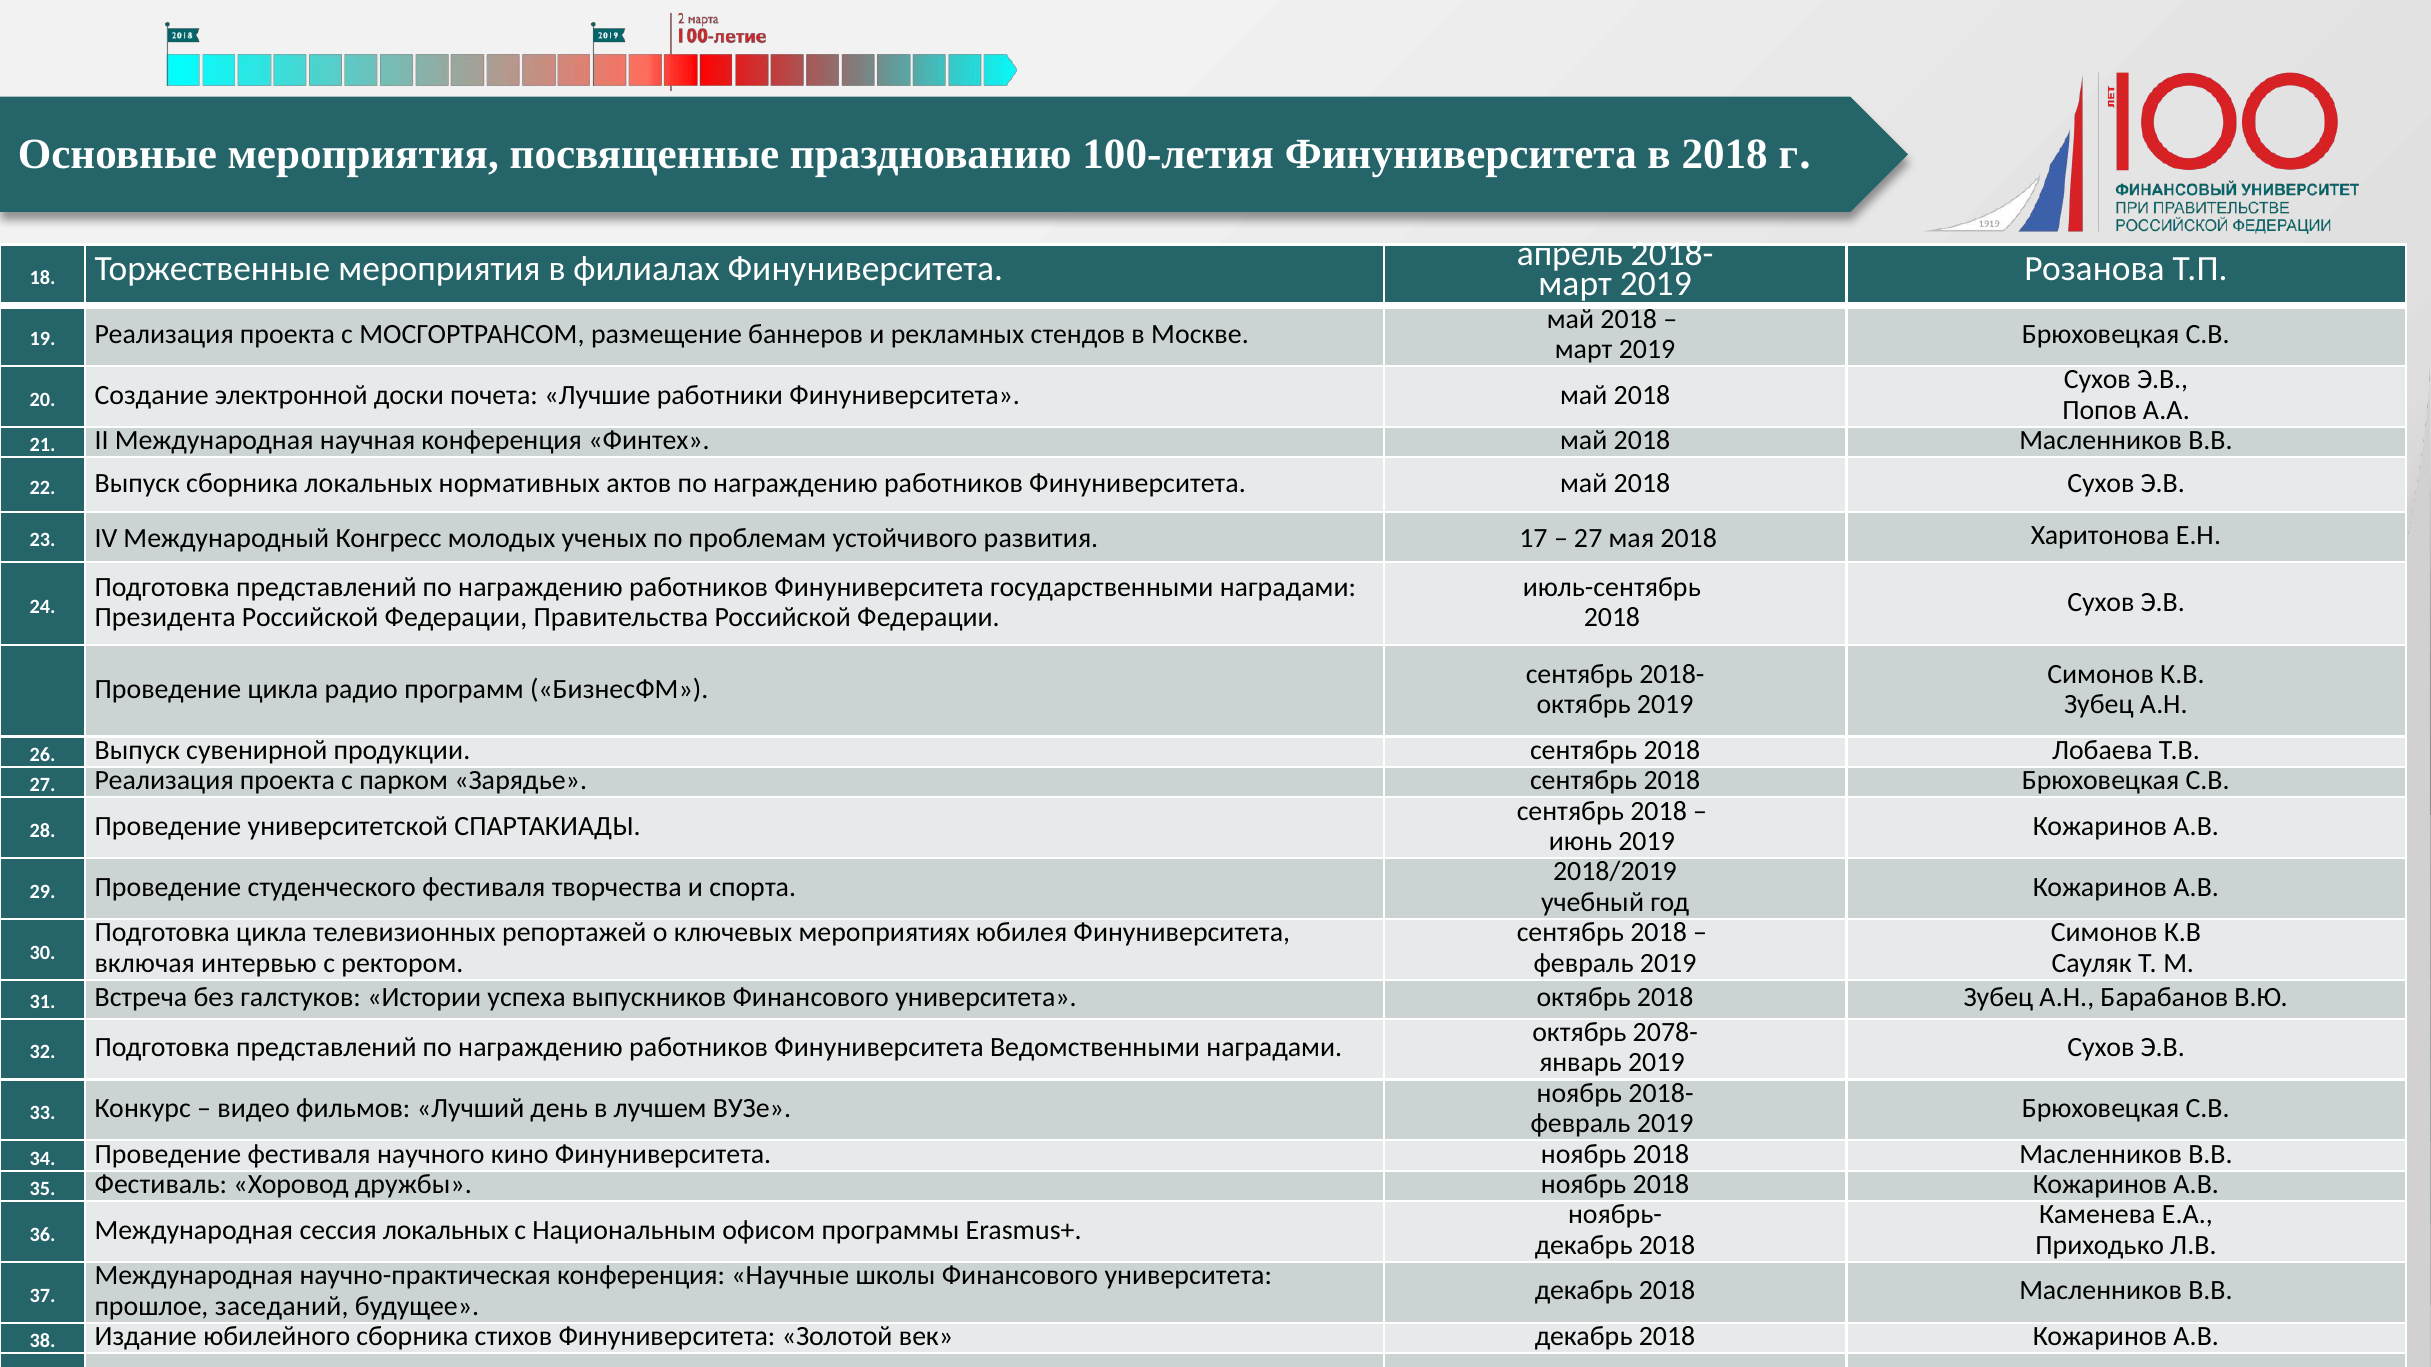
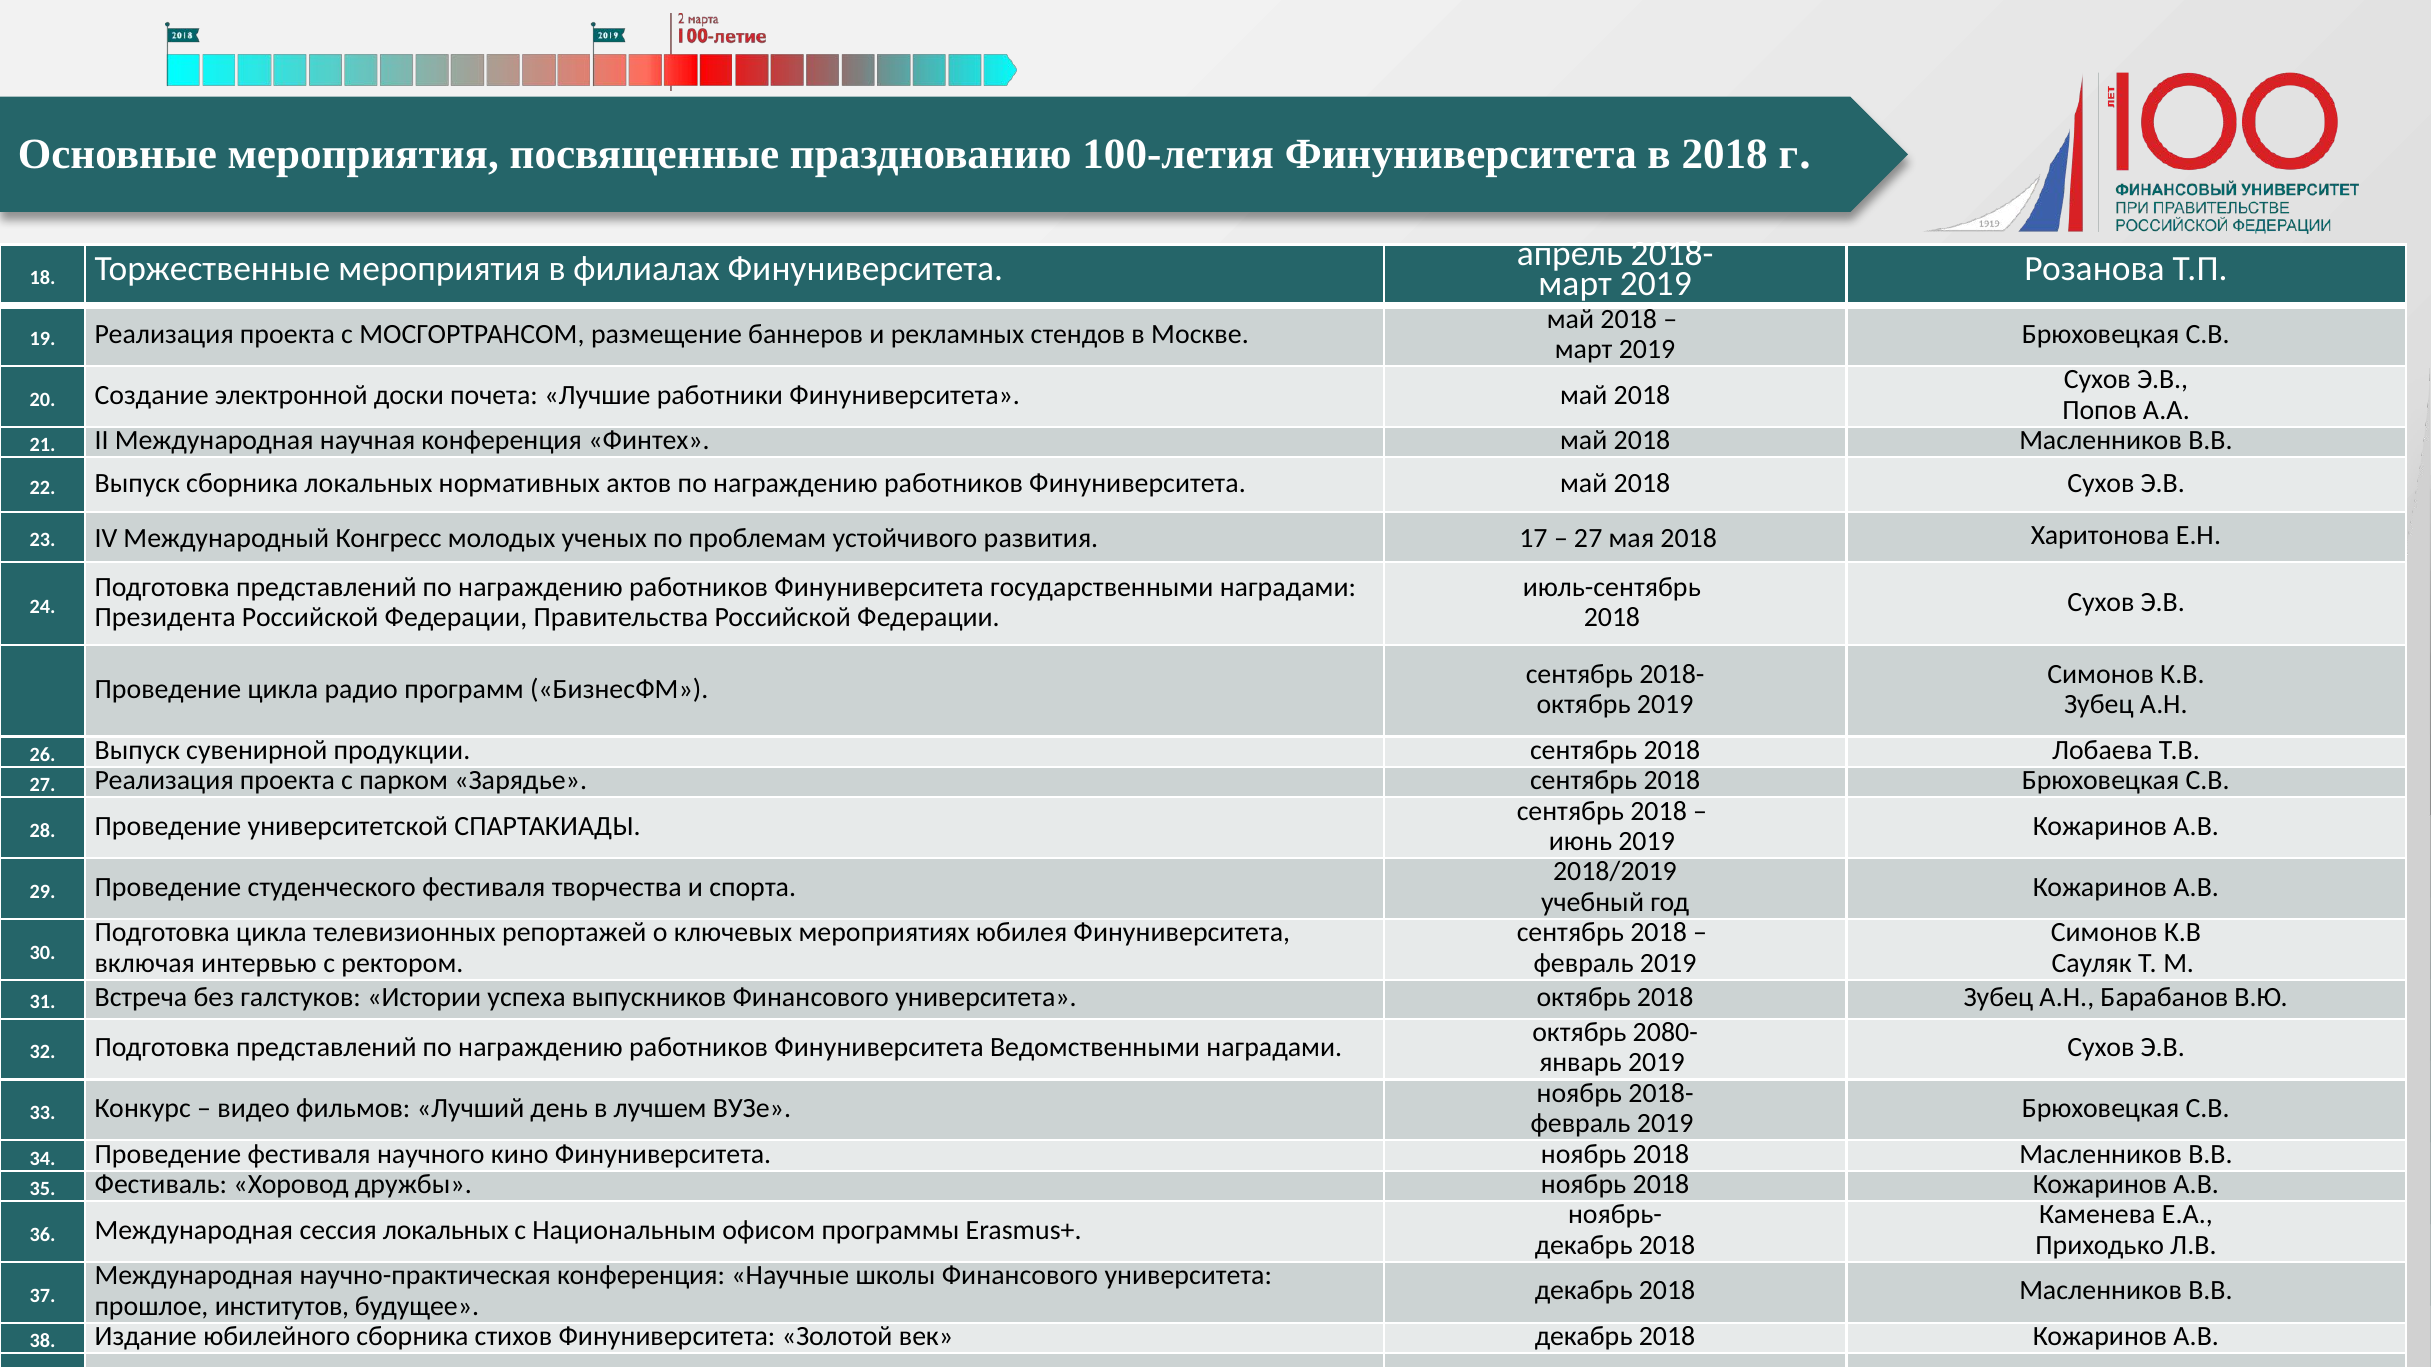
2078-: 2078- -> 2080-
заседаний: заседаний -> институтов
